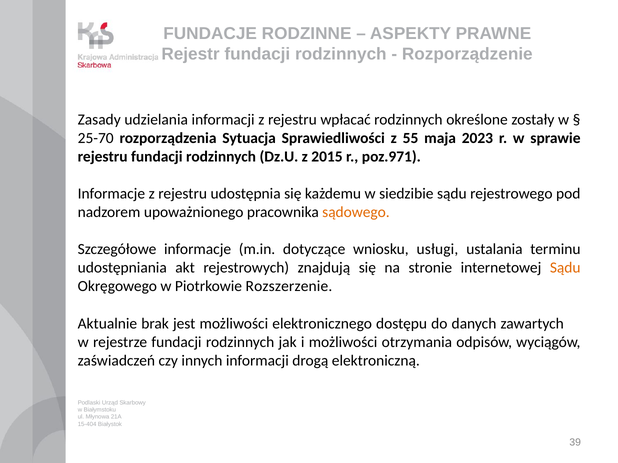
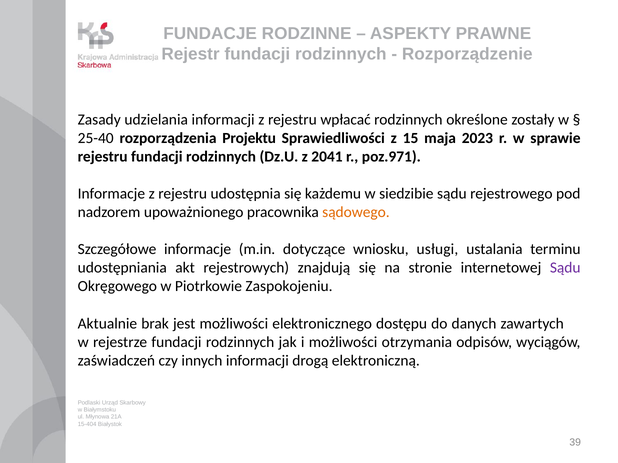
25-70: 25-70 -> 25-40
Sytuacja: Sytuacja -> Projektu
55: 55 -> 15
2015: 2015 -> 2041
Sądu at (565, 268) colour: orange -> purple
Rozszerzenie: Rozszerzenie -> Zaspokojeniu
